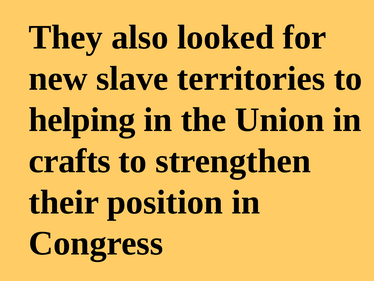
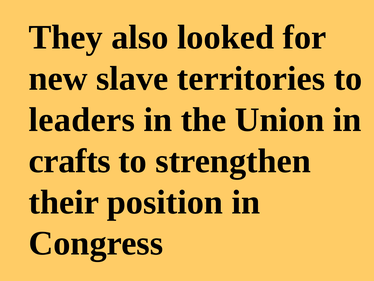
helping: helping -> leaders
